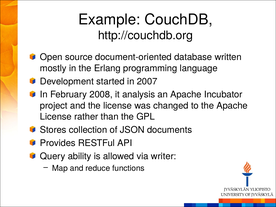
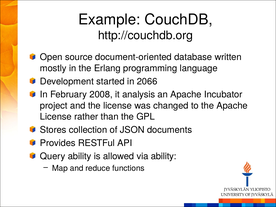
2007: 2007 -> 2066
via writer: writer -> ability
